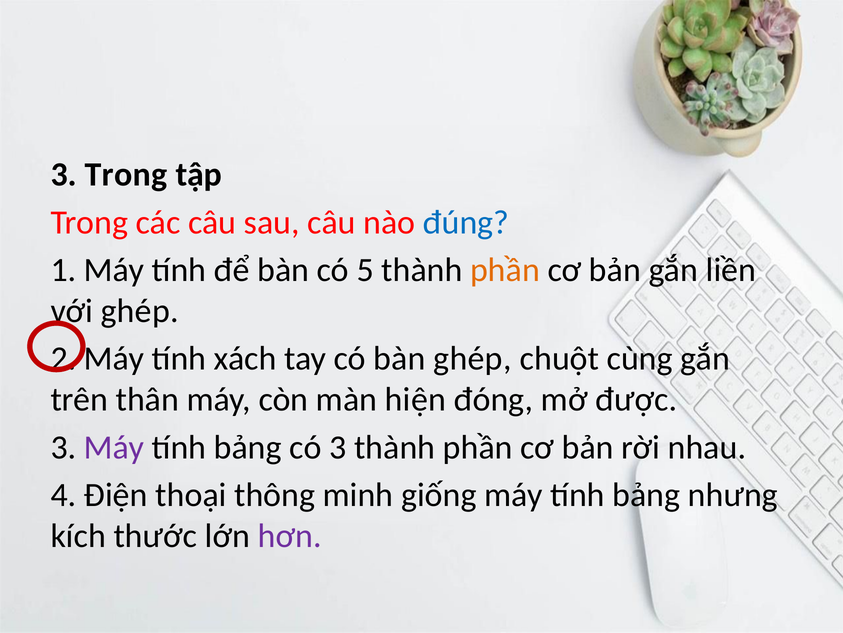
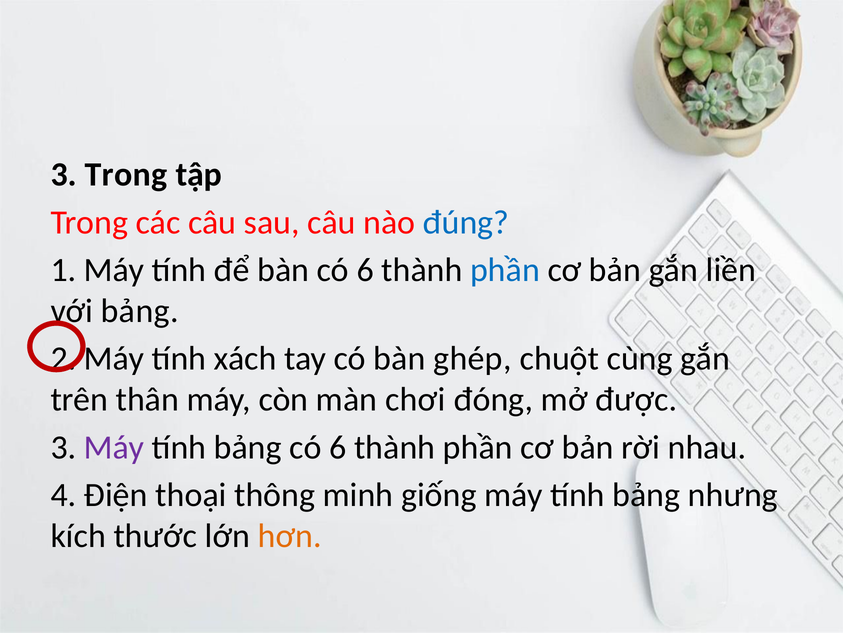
bàn có 5: 5 -> 6
phần at (505, 270) colour: orange -> blue
ghép at (140, 311): ghép -> bảng
hiện: hiện -> chơi
bảng có 3: 3 -> 6
hơn colour: purple -> orange
